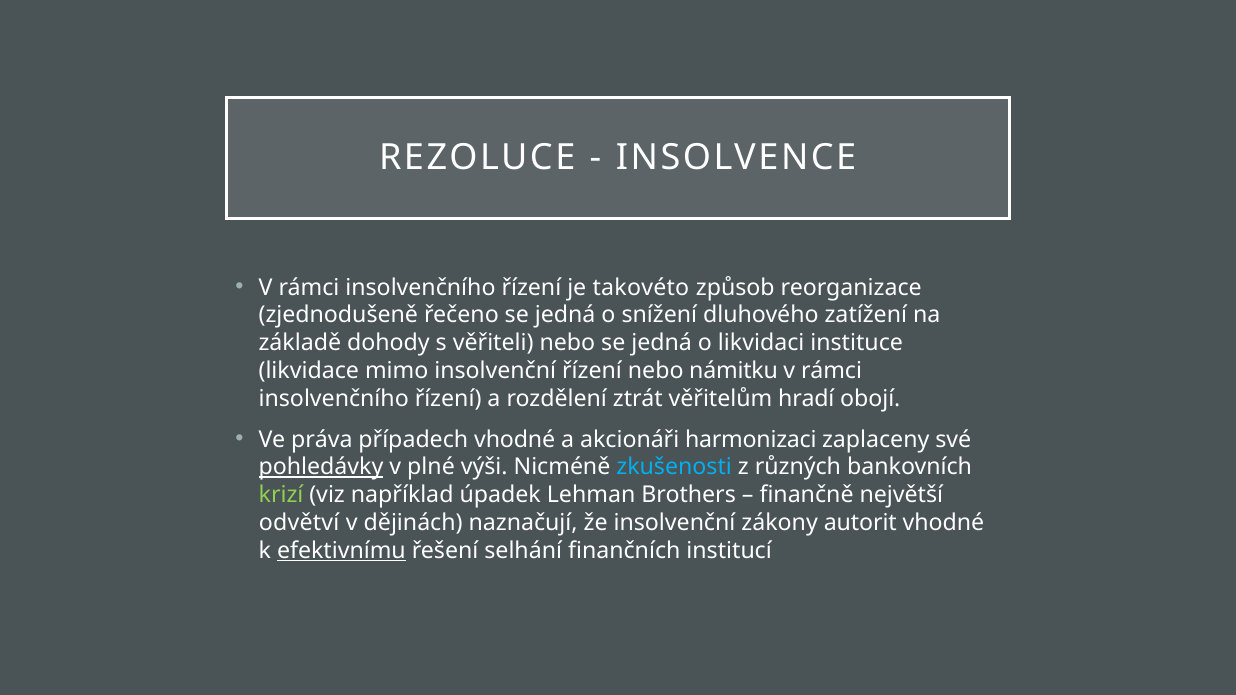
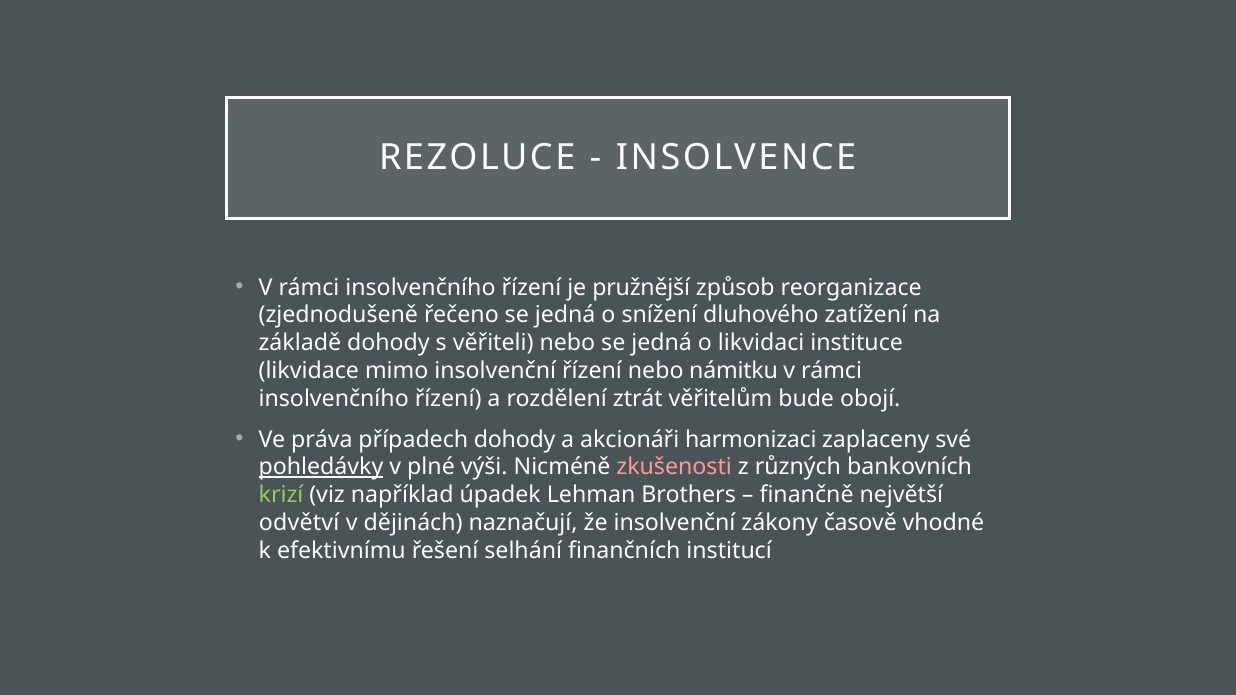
takovéto: takovéto -> pružnější
hradí: hradí -> bude
případech vhodné: vhodné -> dohody
zkušenosti colour: light blue -> pink
autorit: autorit -> časově
efektivnímu underline: present -> none
